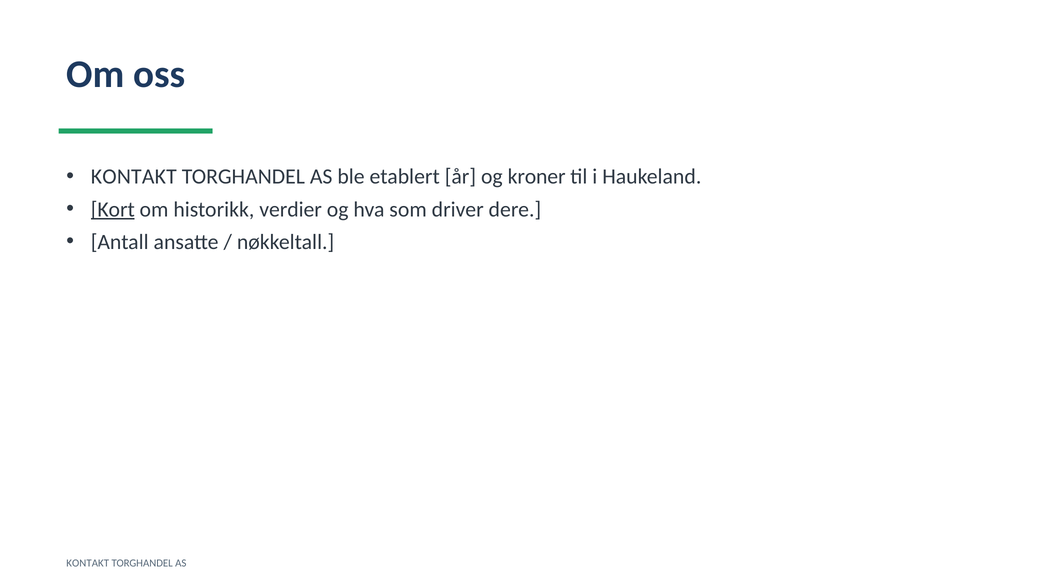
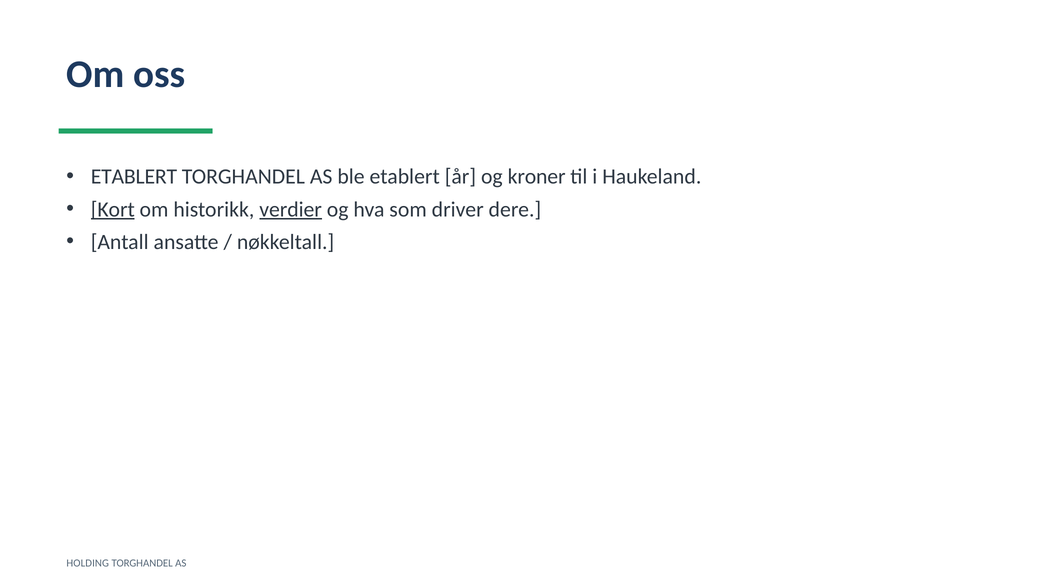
KONTAKT at (134, 177): KONTAKT -> ETABLERT
verdier underline: none -> present
KONTAKT at (88, 563): KONTAKT -> HOLDING
